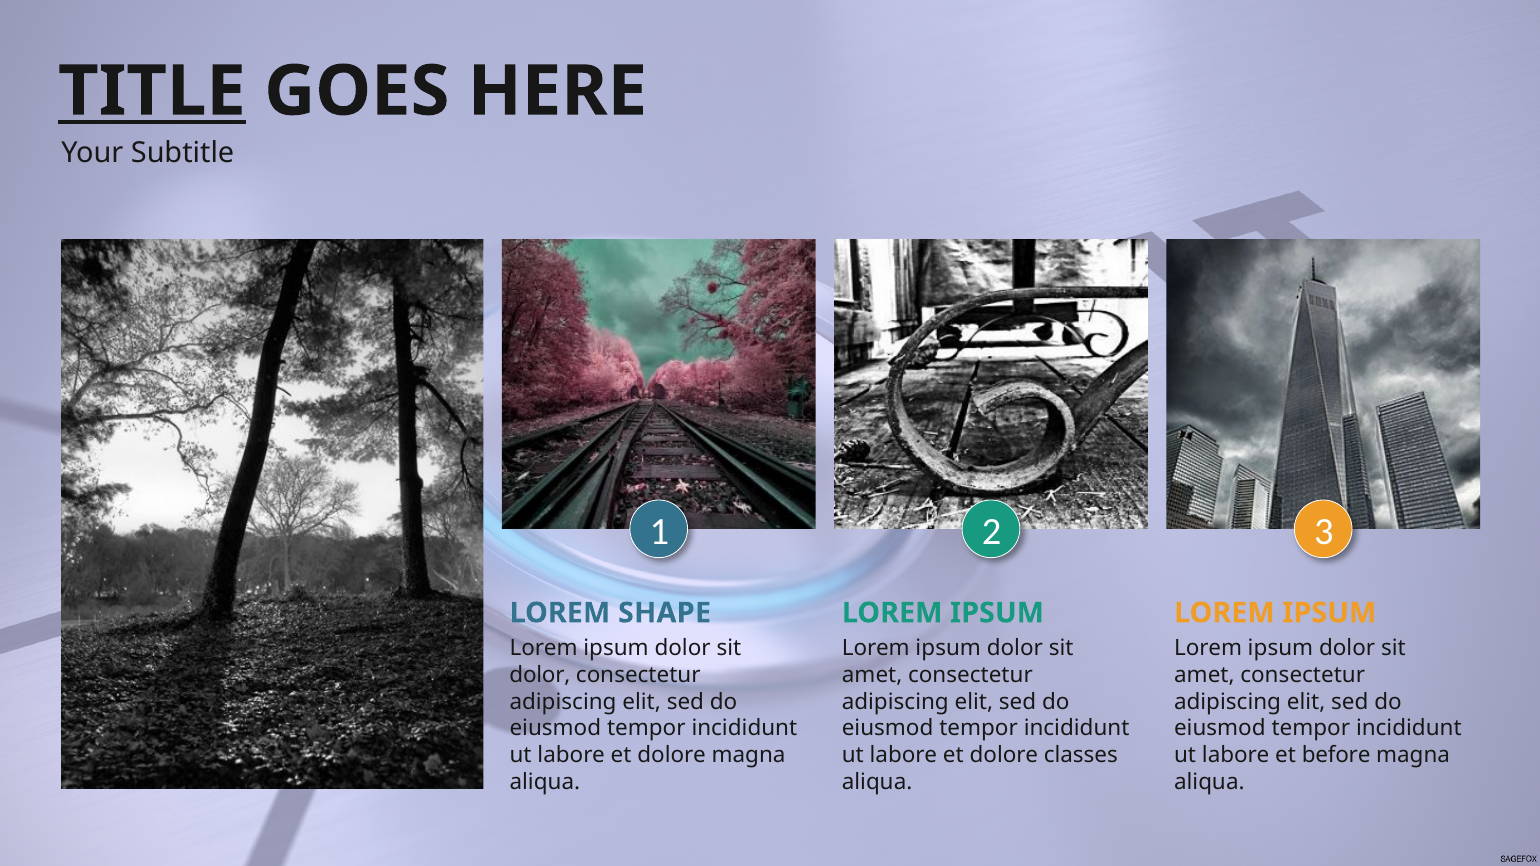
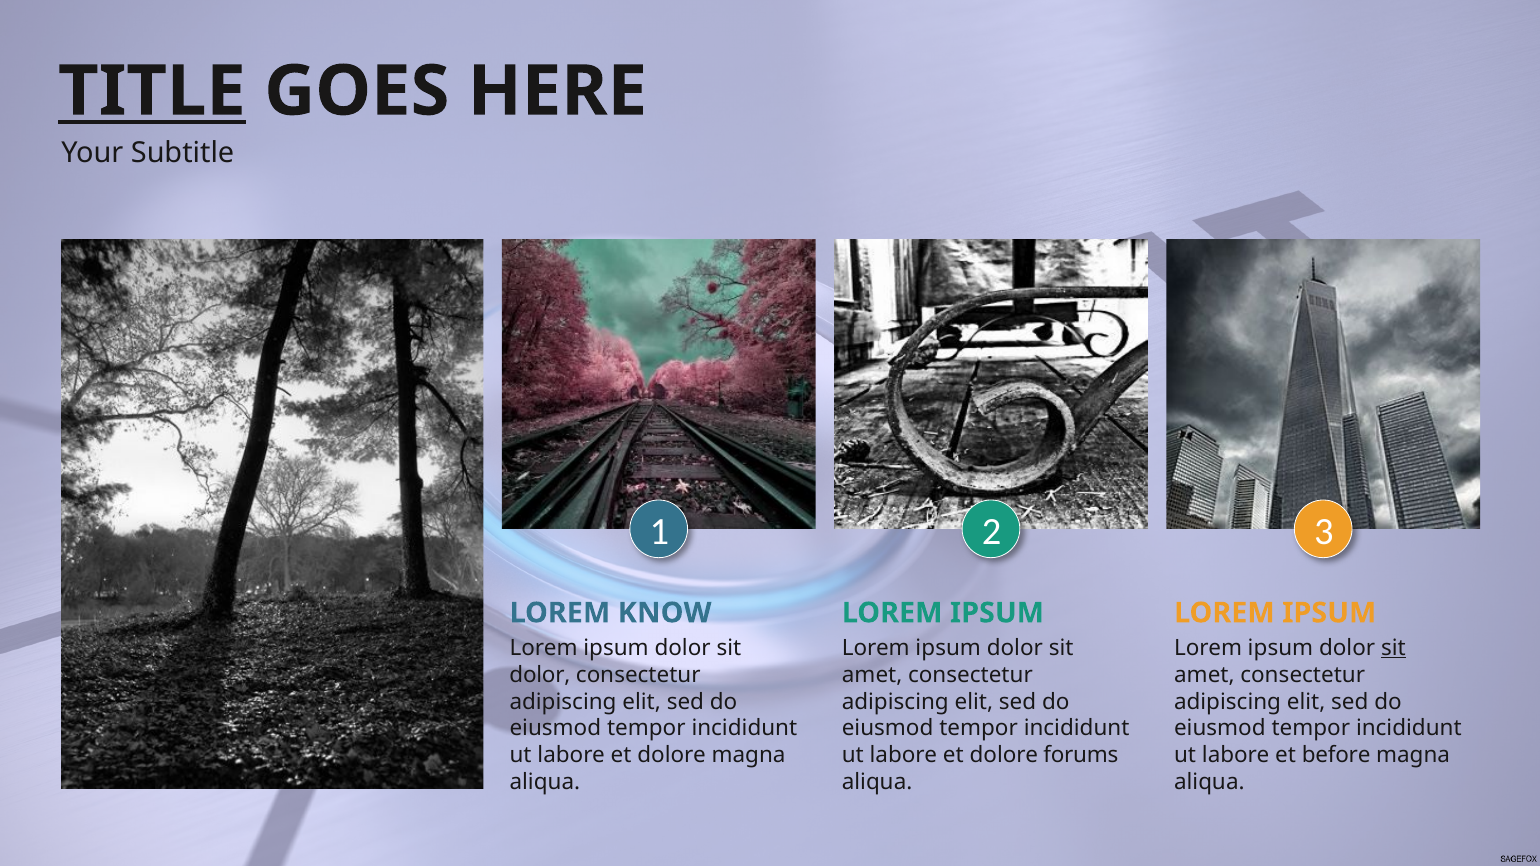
SHAPE: SHAPE -> KNOW
sit at (1393, 648) underline: none -> present
classes: classes -> forums
